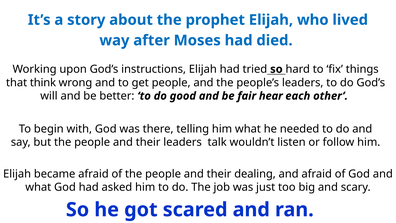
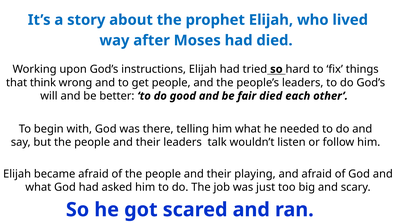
fair hear: hear -> died
dealing: dealing -> playing
